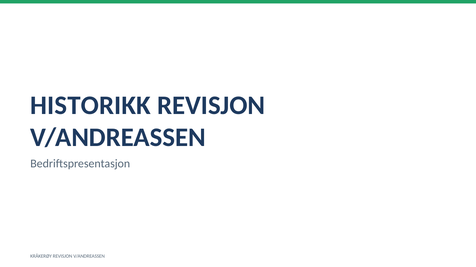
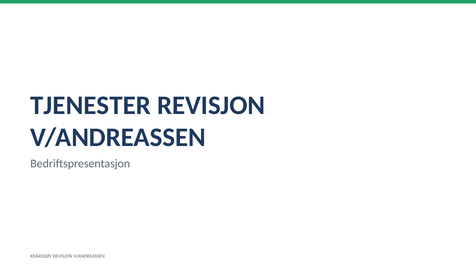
HISTORIKK: HISTORIKK -> TJENESTER
